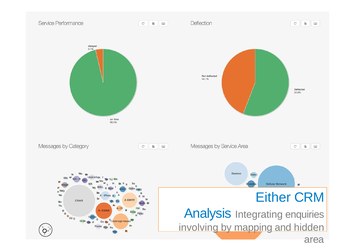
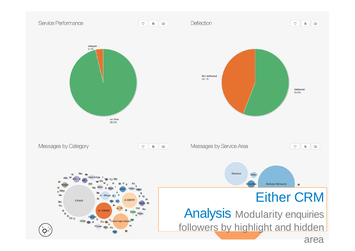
Integrating: Integrating -> Modularity
involving: involving -> followers
mapping: mapping -> highlight
